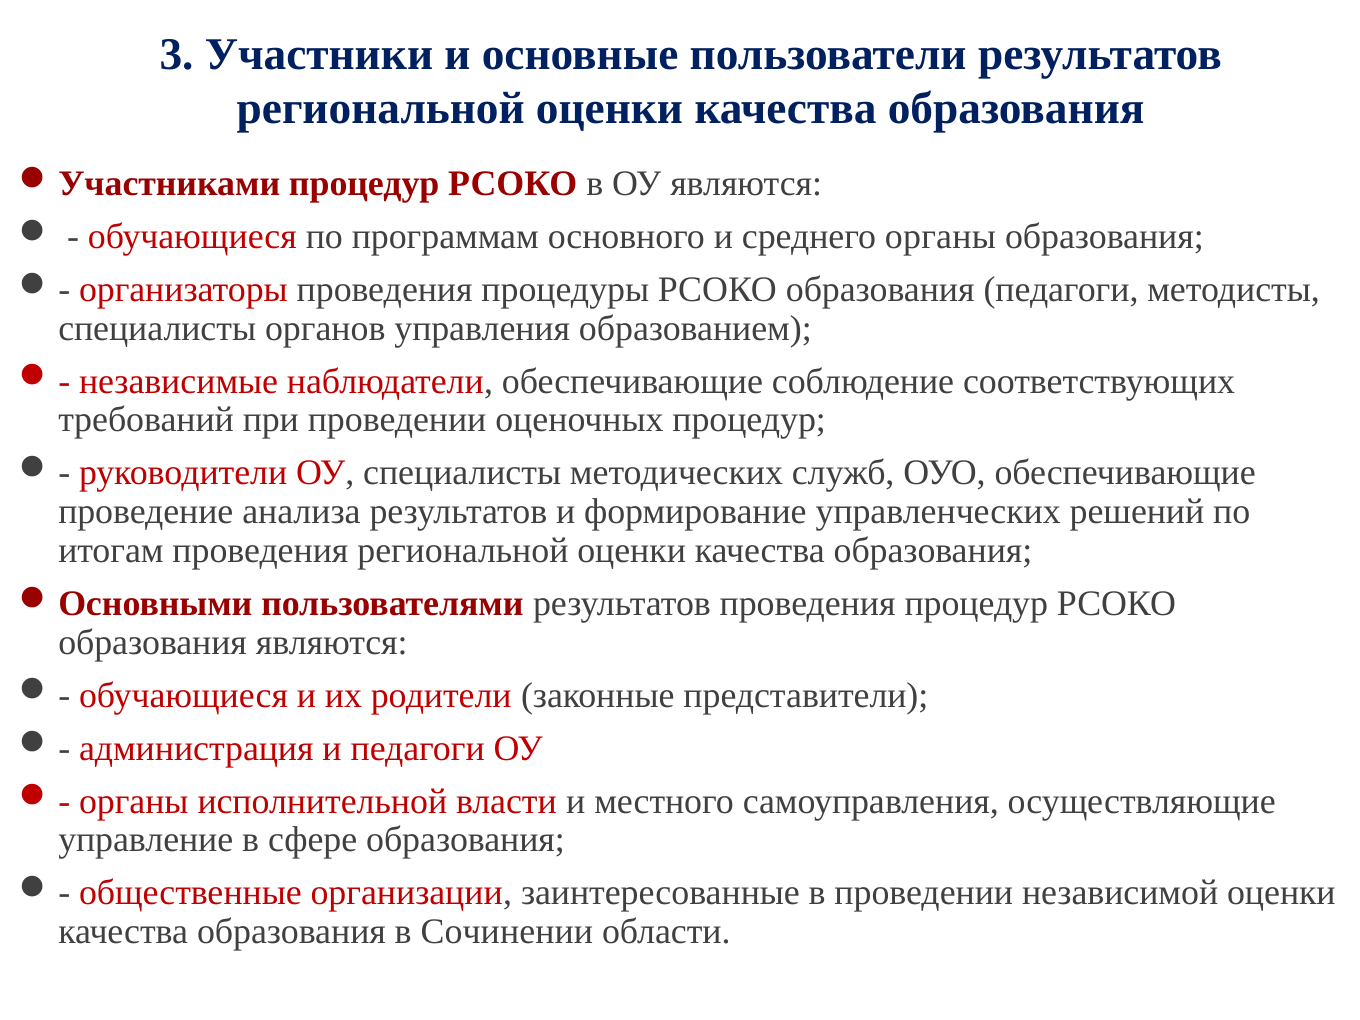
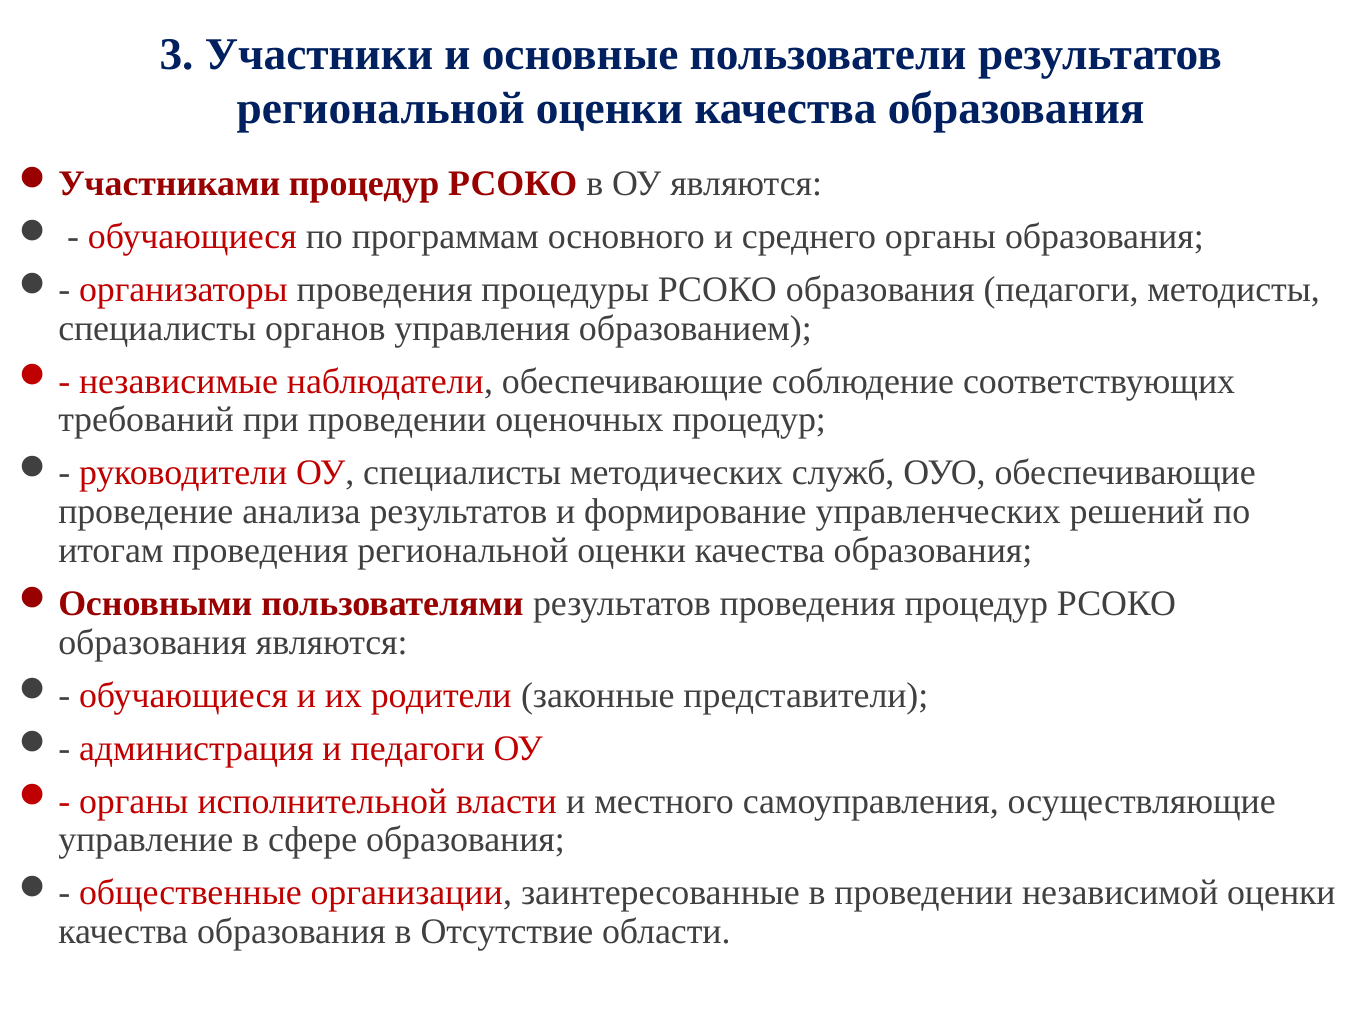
Сочинении: Сочинении -> Отсутствие
